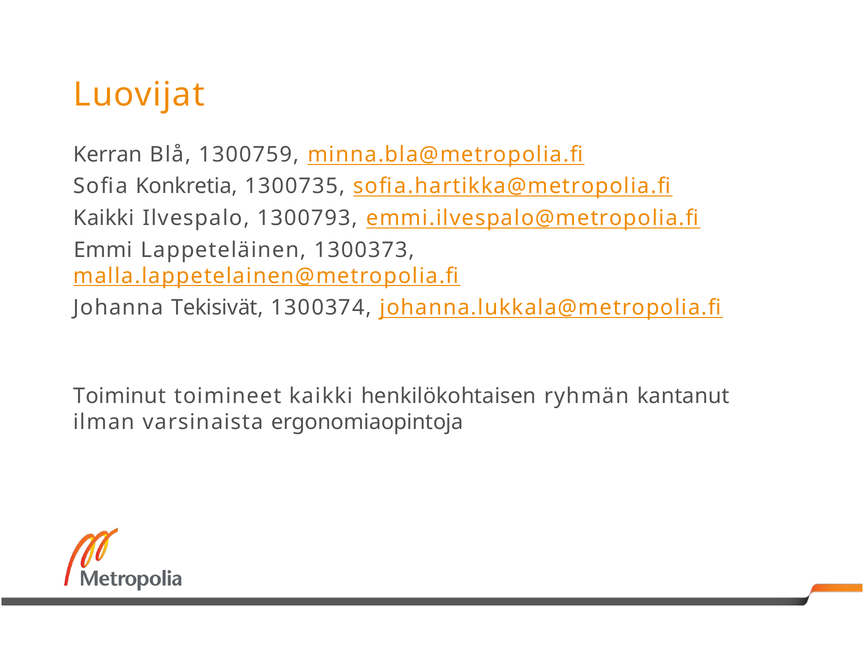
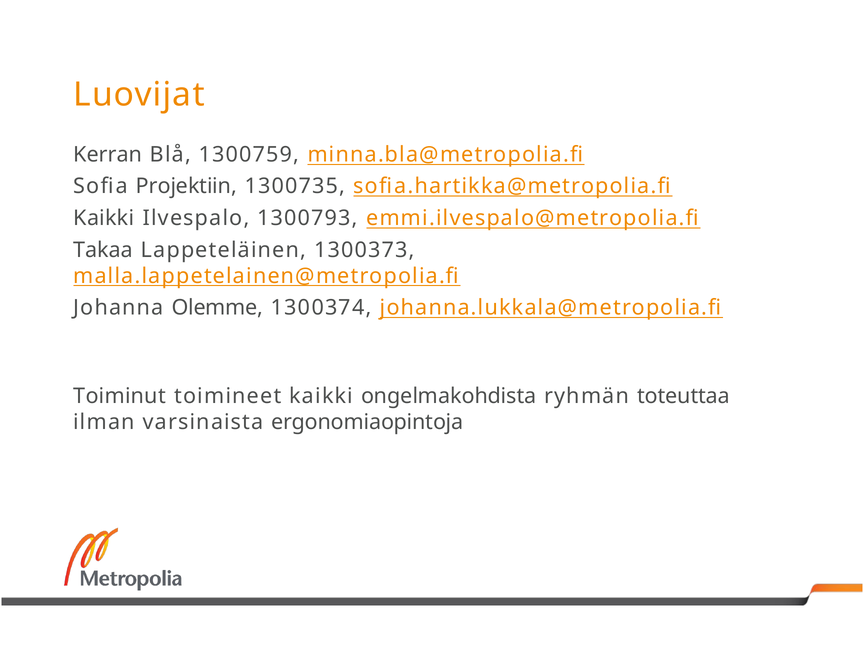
Konkretia: Konkretia -> Projektiin
Emmi: Emmi -> Takaa
Tekisivät: Tekisivät -> Olemme
henkilökohtaisen: henkilökohtaisen -> ongelmakohdista
kantanut: kantanut -> toteuttaa
